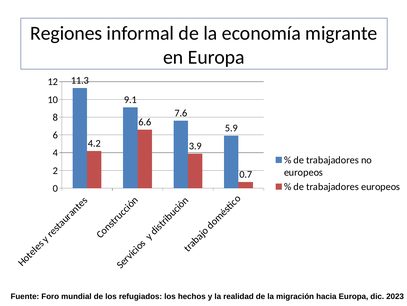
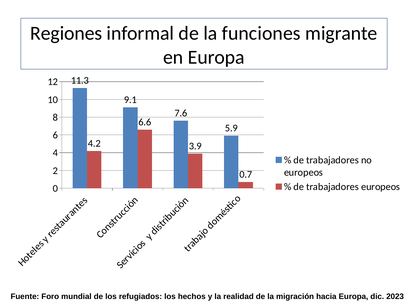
economía: economía -> funciones
